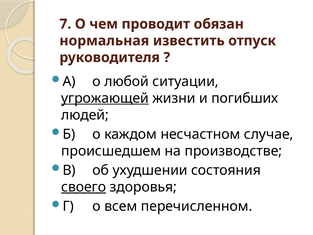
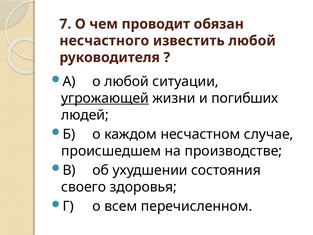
нормальная: нормальная -> несчастного
известить отпуск: отпуск -> любой
своего underline: present -> none
